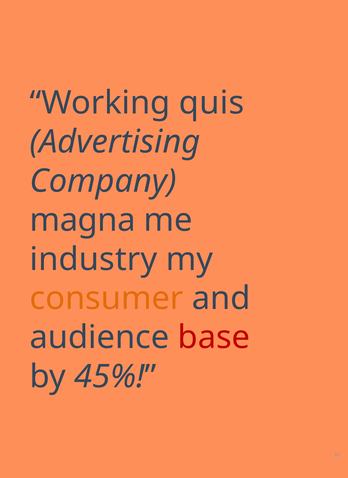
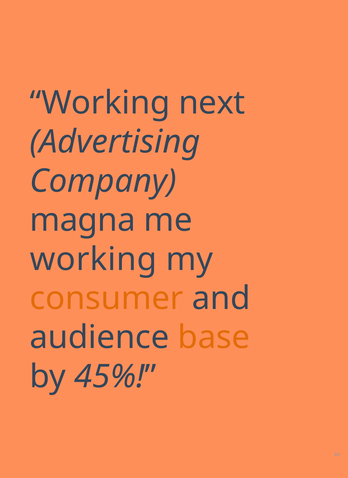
quis: quis -> next
industry at (93, 260): industry -> working
base colour: red -> orange
